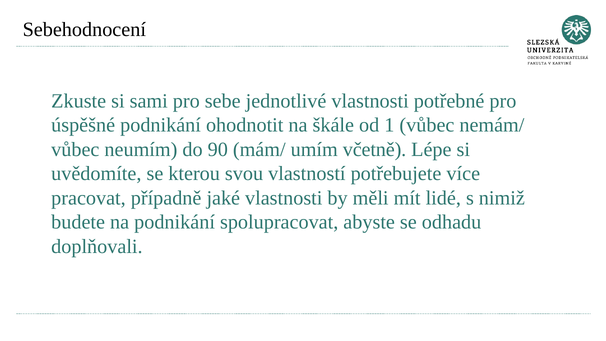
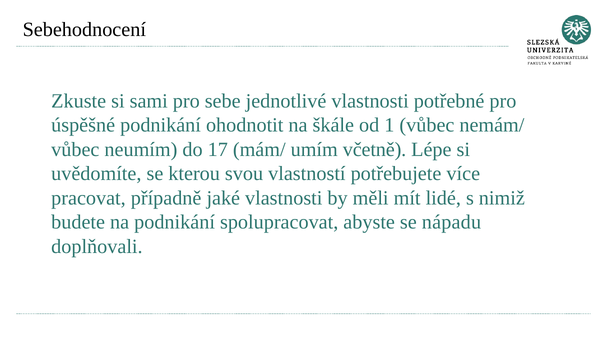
90: 90 -> 17
odhadu: odhadu -> nápadu
